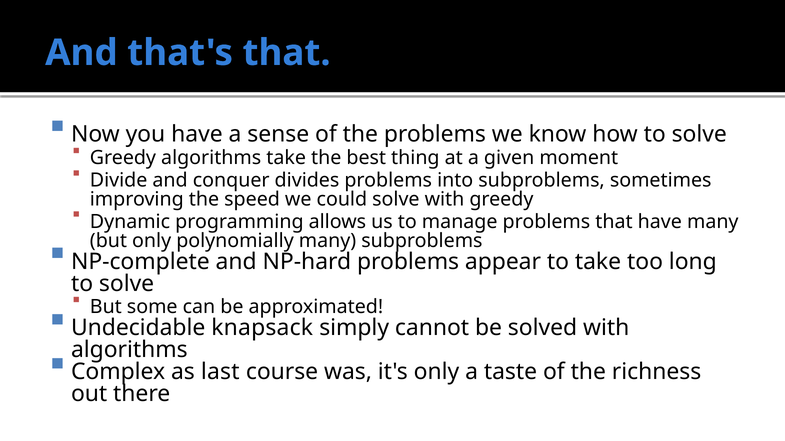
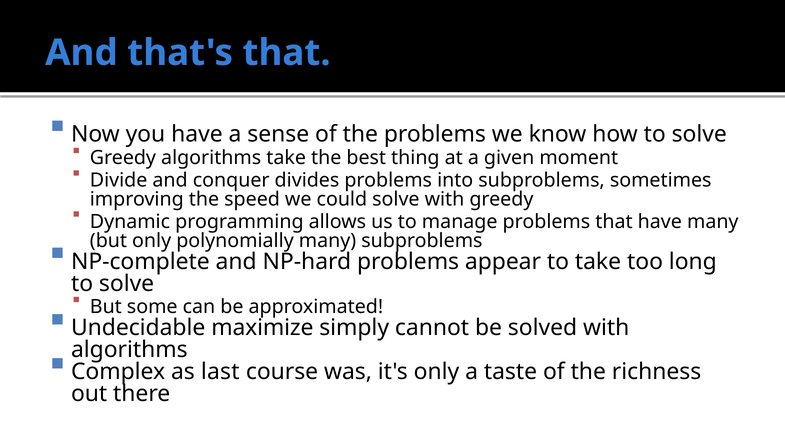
knapsack: knapsack -> maximize
